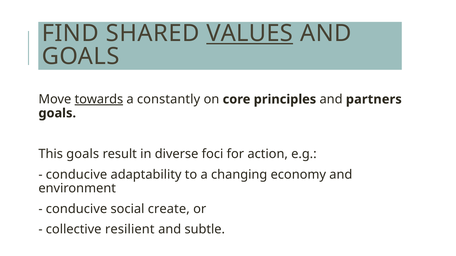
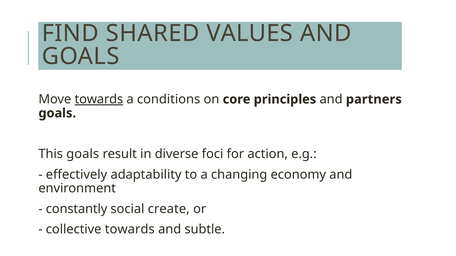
VALUES underline: present -> none
constantly: constantly -> conditions
conducive at (77, 175): conducive -> effectively
conducive at (77, 209): conducive -> constantly
collective resilient: resilient -> towards
